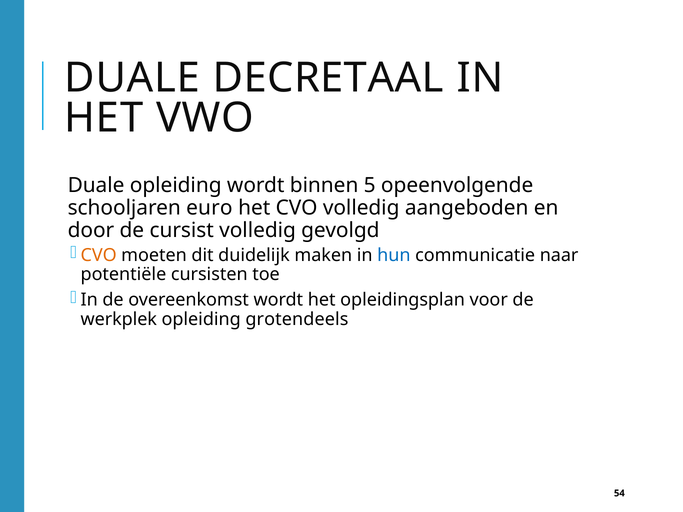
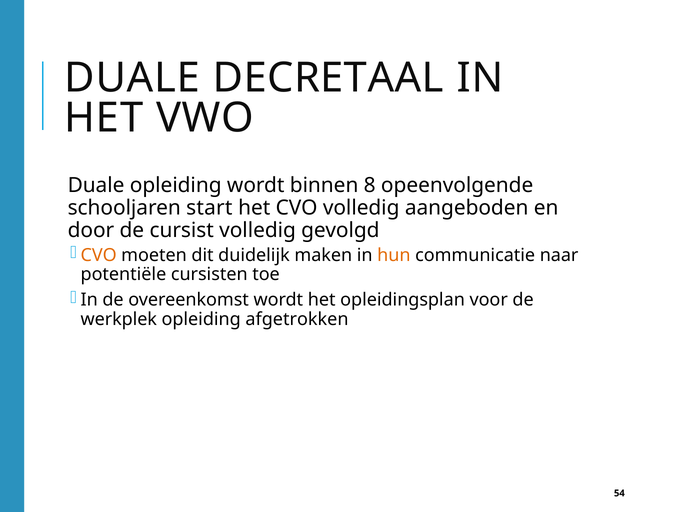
5: 5 -> 8
euro: euro -> start
hun colour: blue -> orange
grotendeels: grotendeels -> afgetrokken
